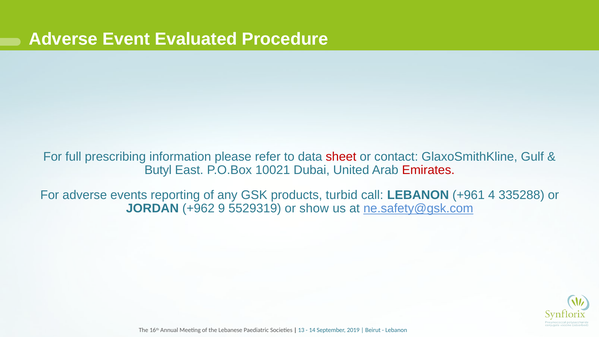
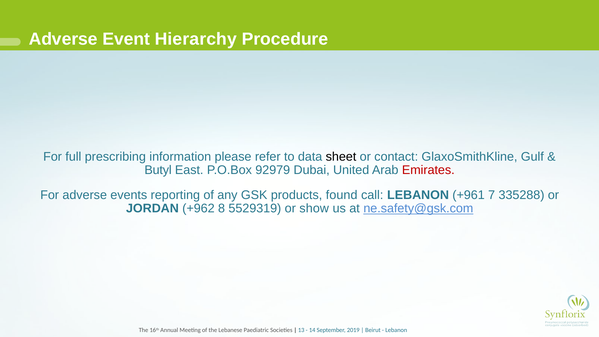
Evaluated: Evaluated -> Hierarchy
sheet colour: red -> black
10021: 10021 -> 92979
turbid: turbid -> found
4: 4 -> 7
9: 9 -> 8
